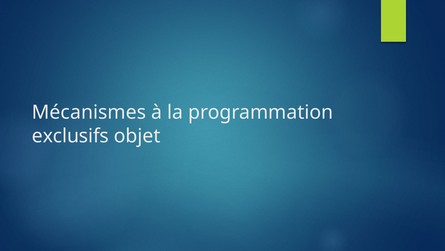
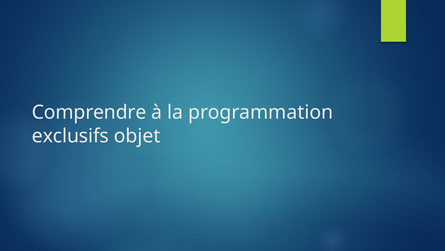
Mécanismes: Mécanismes -> Comprendre
